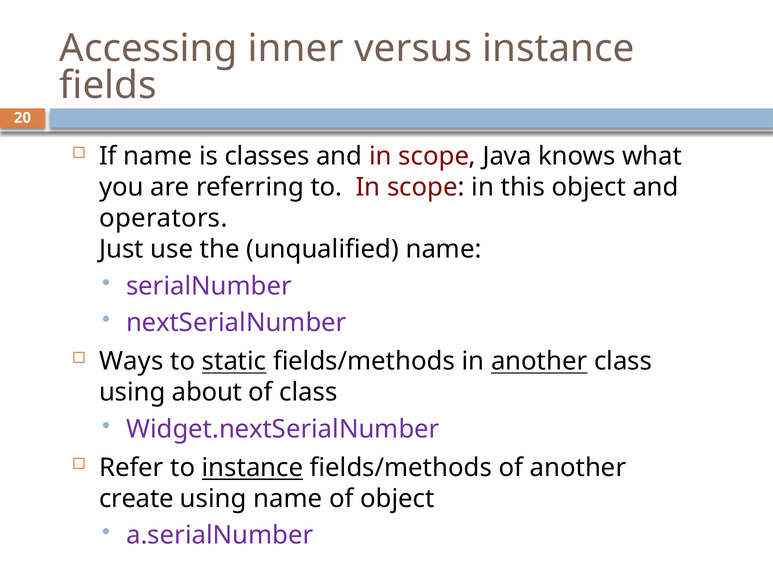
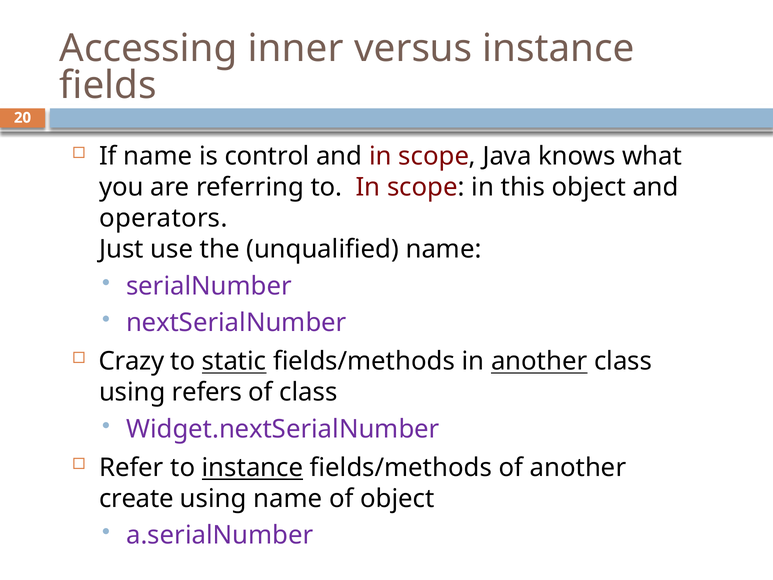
classes: classes -> control
Ways: Ways -> Crazy
about: about -> refers
